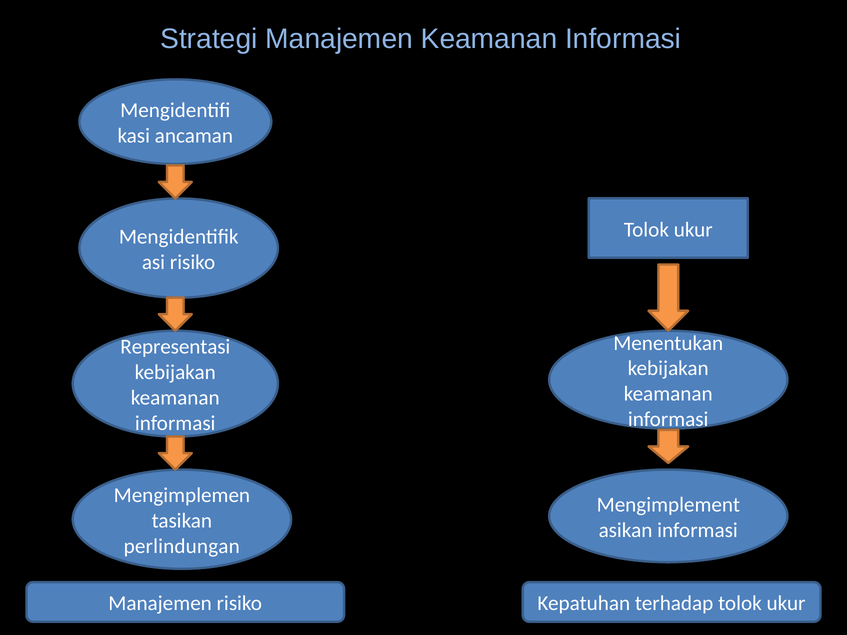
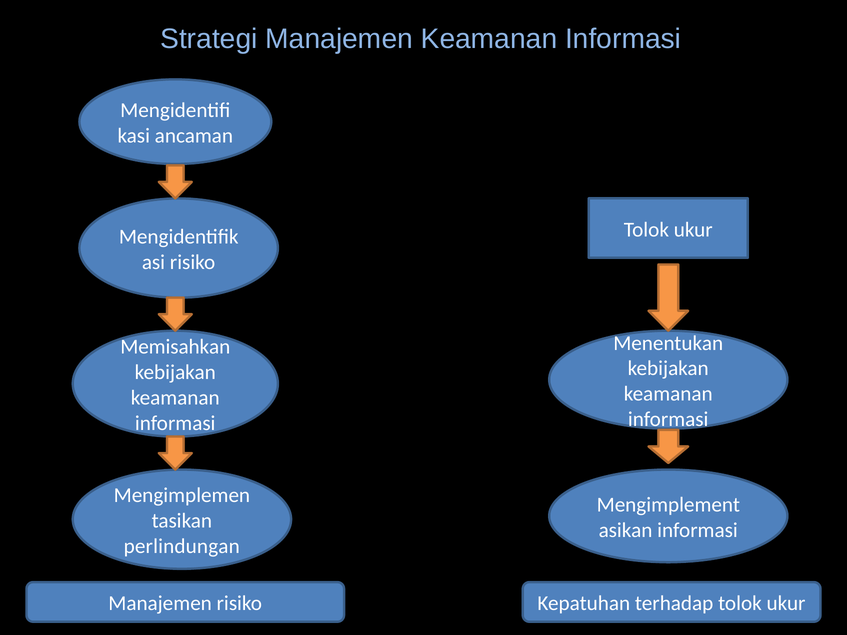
Representasi: Representasi -> Memisahkan
